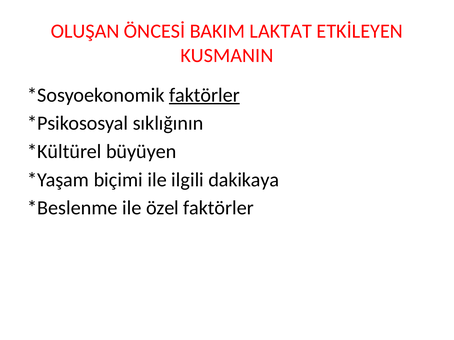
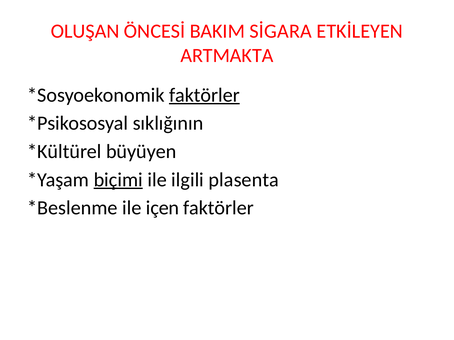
LAKTAT: LAKTAT -> SİGARA
KUSMANIN: KUSMANIN -> ARTMAKTA
biçimi underline: none -> present
dakikaya: dakikaya -> plasenta
özel: özel -> içen
